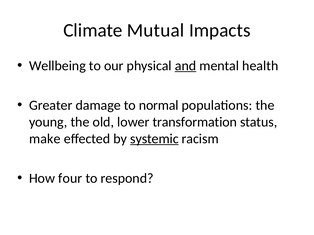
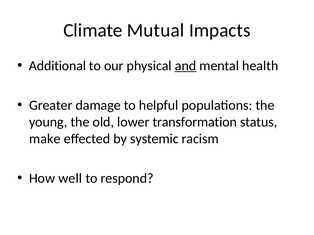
Wellbeing: Wellbeing -> Additional
normal: normal -> helpful
systemic underline: present -> none
four: four -> well
